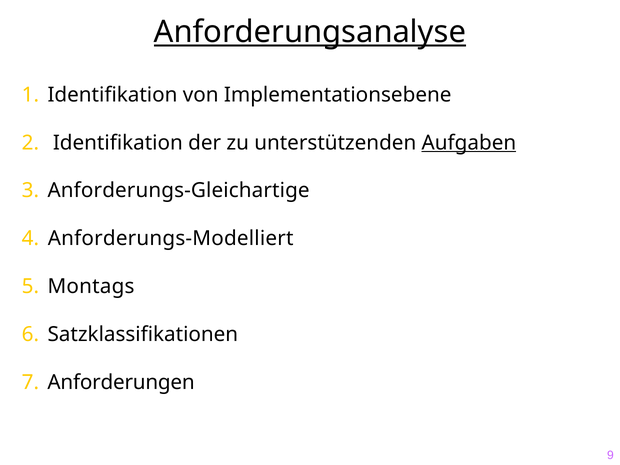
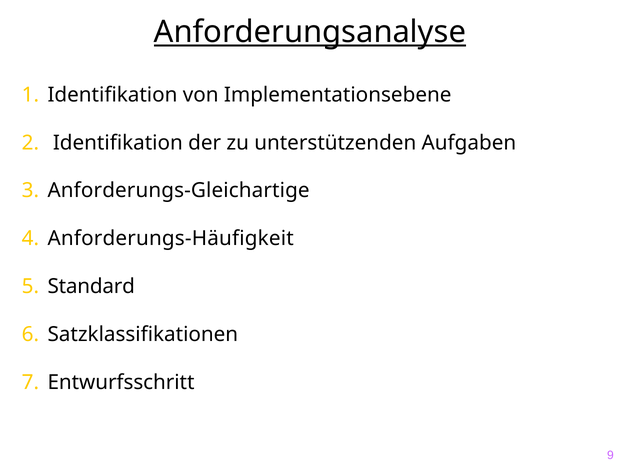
Aufgaben underline: present -> none
Anforderungs-Modelliert: Anforderungs-Modelliert -> Anforderungs-Häufigkeit
Montags: Montags -> Standard
Anforderungen: Anforderungen -> Entwurfsschritt
